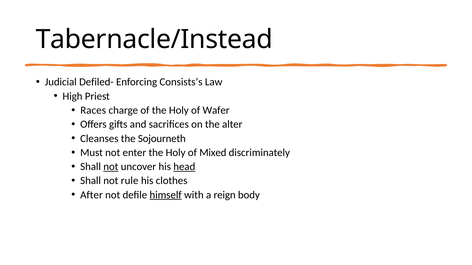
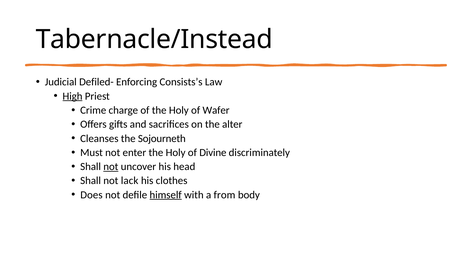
High underline: none -> present
Races: Races -> Crime
Mixed: Mixed -> Divine
head underline: present -> none
rule: rule -> lack
After: After -> Does
reign: reign -> from
